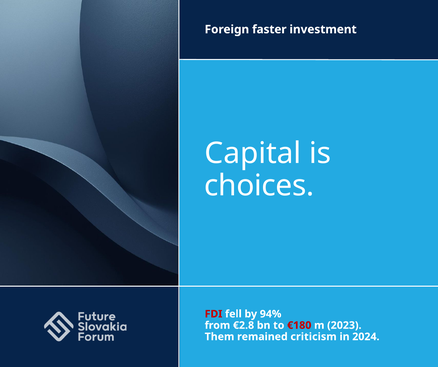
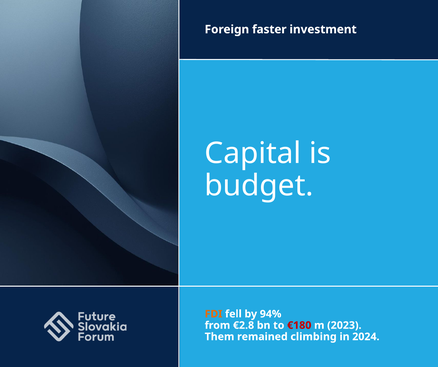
choices: choices -> budget
FDI colour: red -> orange
criticism: criticism -> climbing
